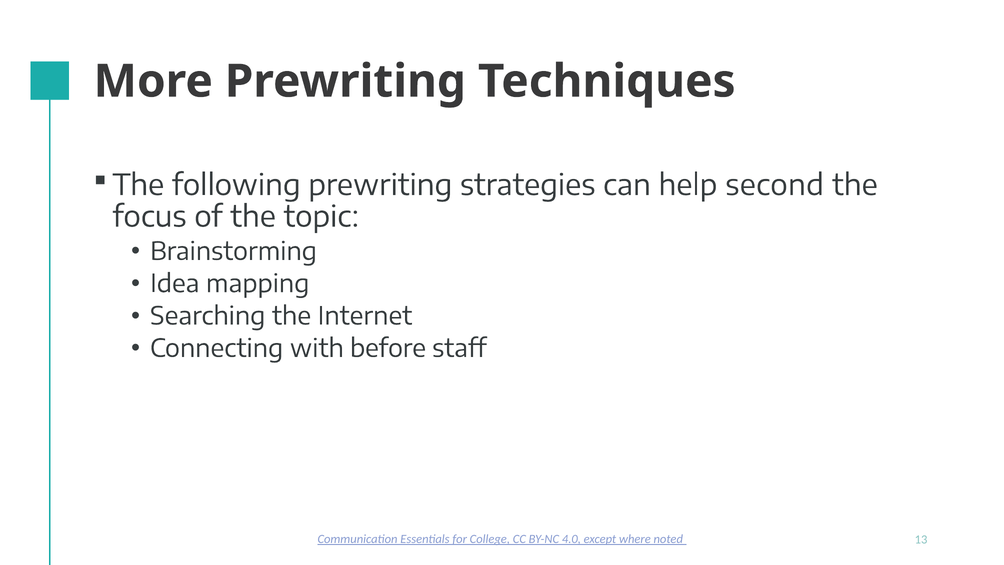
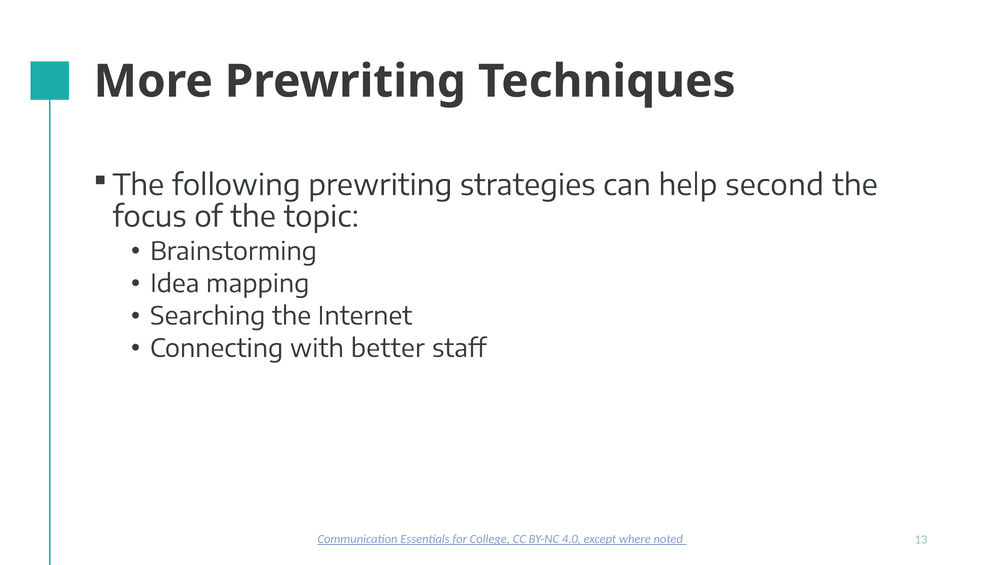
before: before -> better
